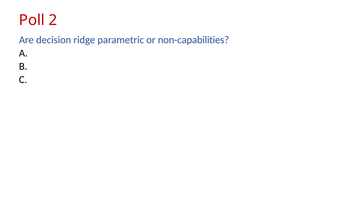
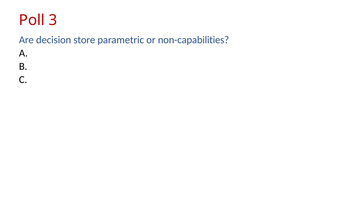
2: 2 -> 3
ridge: ridge -> store
